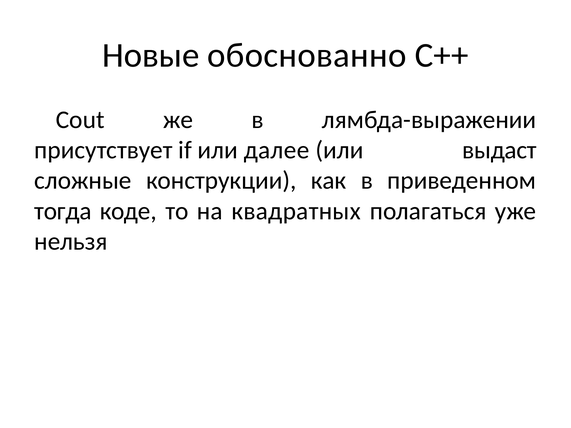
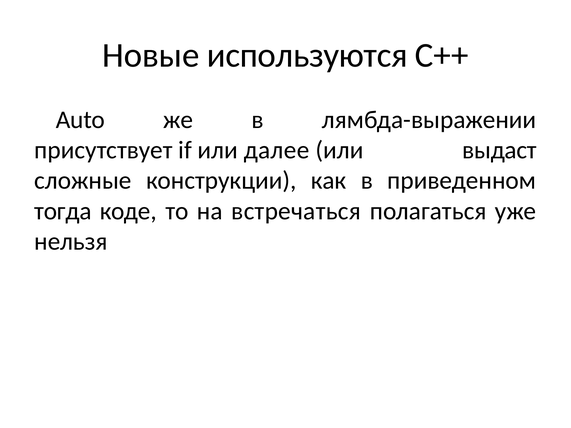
обоснованно: обоснованно -> используются
Cout: Cout -> Auto
квадратных: квадратных -> встречаться
